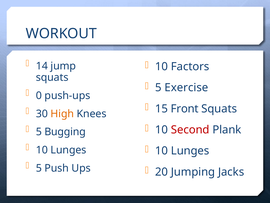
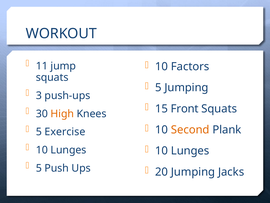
14: 14 -> 11
5 Exercise: Exercise -> Jumping
0: 0 -> 3
Second colour: red -> orange
Bugging: Bugging -> Exercise
